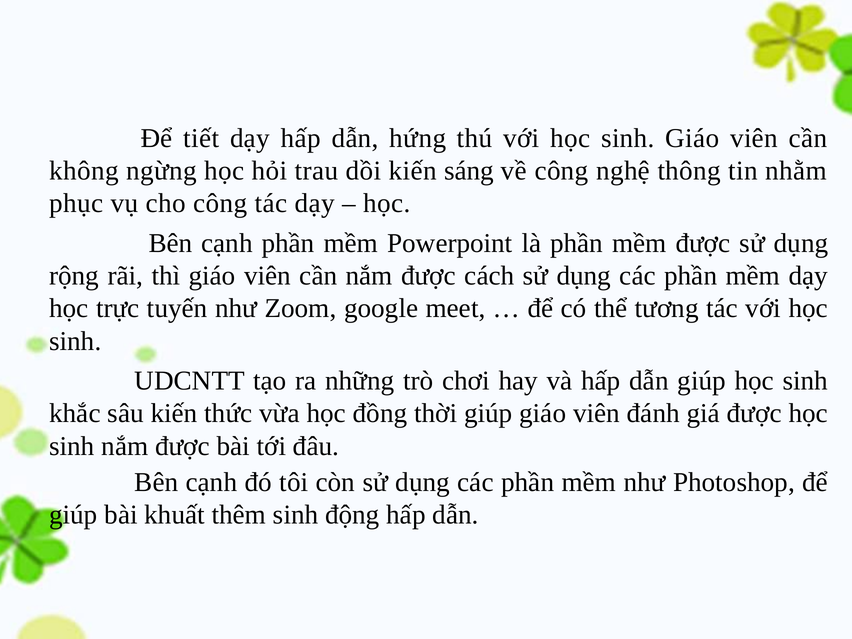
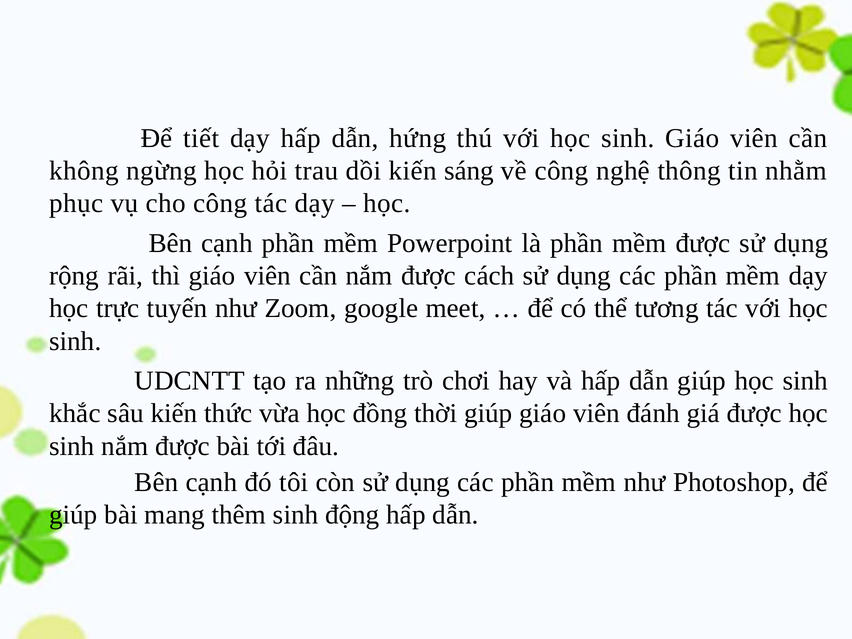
khuất: khuất -> mang
